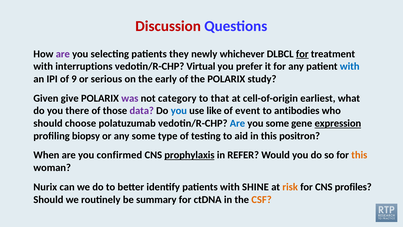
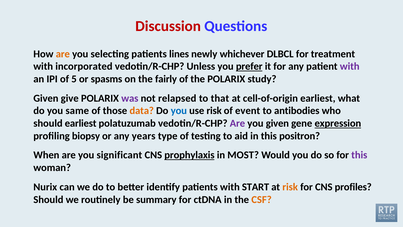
are at (63, 54) colour: purple -> orange
they: they -> lines
for at (302, 54) underline: present -> none
interruptions: interruptions -> incorporated
Virtual: Virtual -> Unless
prefer underline: none -> present
with at (350, 66) colour: blue -> purple
9: 9 -> 5
serious: serious -> spasms
early: early -> fairly
category: category -> relapsed
there: there -> same
data colour: purple -> orange
use like: like -> risk
should choose: choose -> earliest
Are at (237, 123) colour: blue -> purple
you some: some -> given
any some: some -> years
confirmed: confirmed -> significant
REFER: REFER -> MOST
this at (359, 155) colour: orange -> purple
SHINE: SHINE -> START
